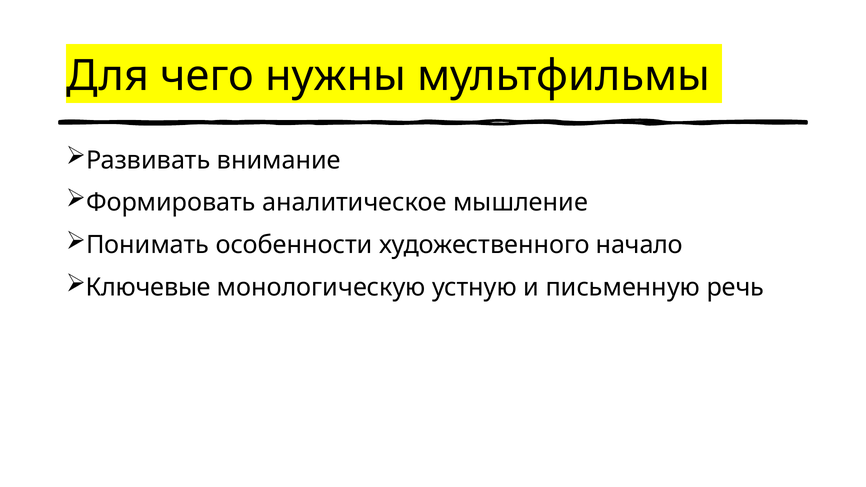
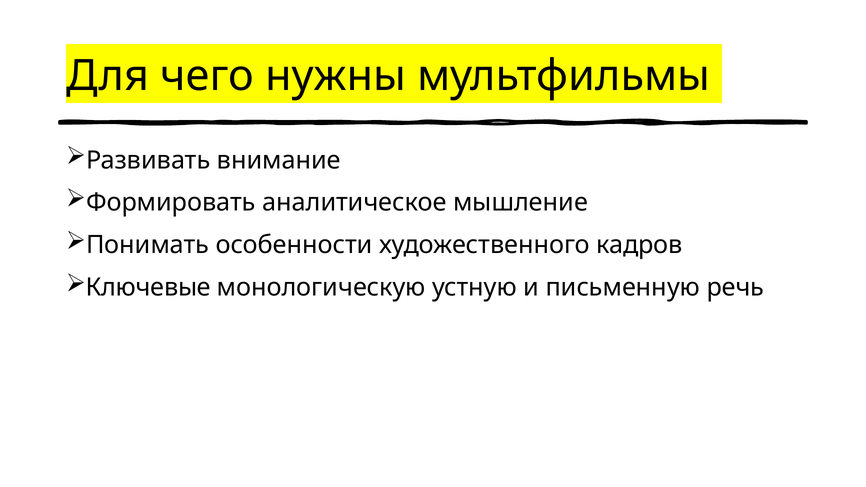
начало: начало -> кадров
